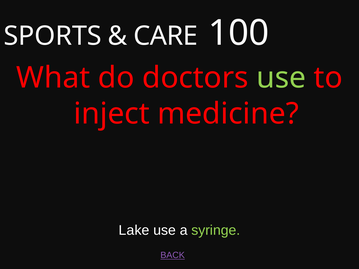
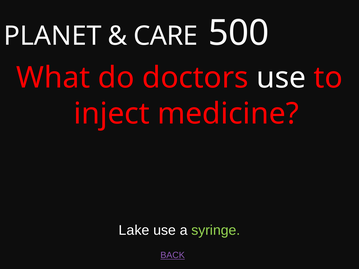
SPORTS: SPORTS -> PLANET
100: 100 -> 500
use at (281, 78) colour: light green -> white
